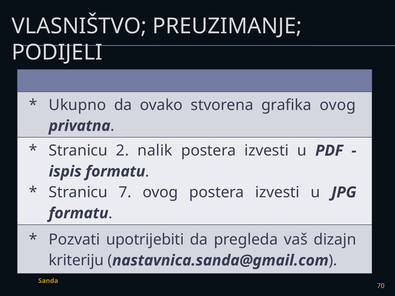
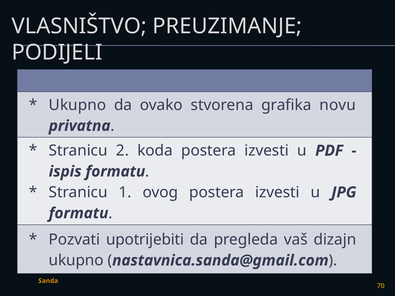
grafika ovog: ovog -> novu
nalik: nalik -> koda
7: 7 -> 1
kriteriju at (76, 261): kriteriju -> ukupno
